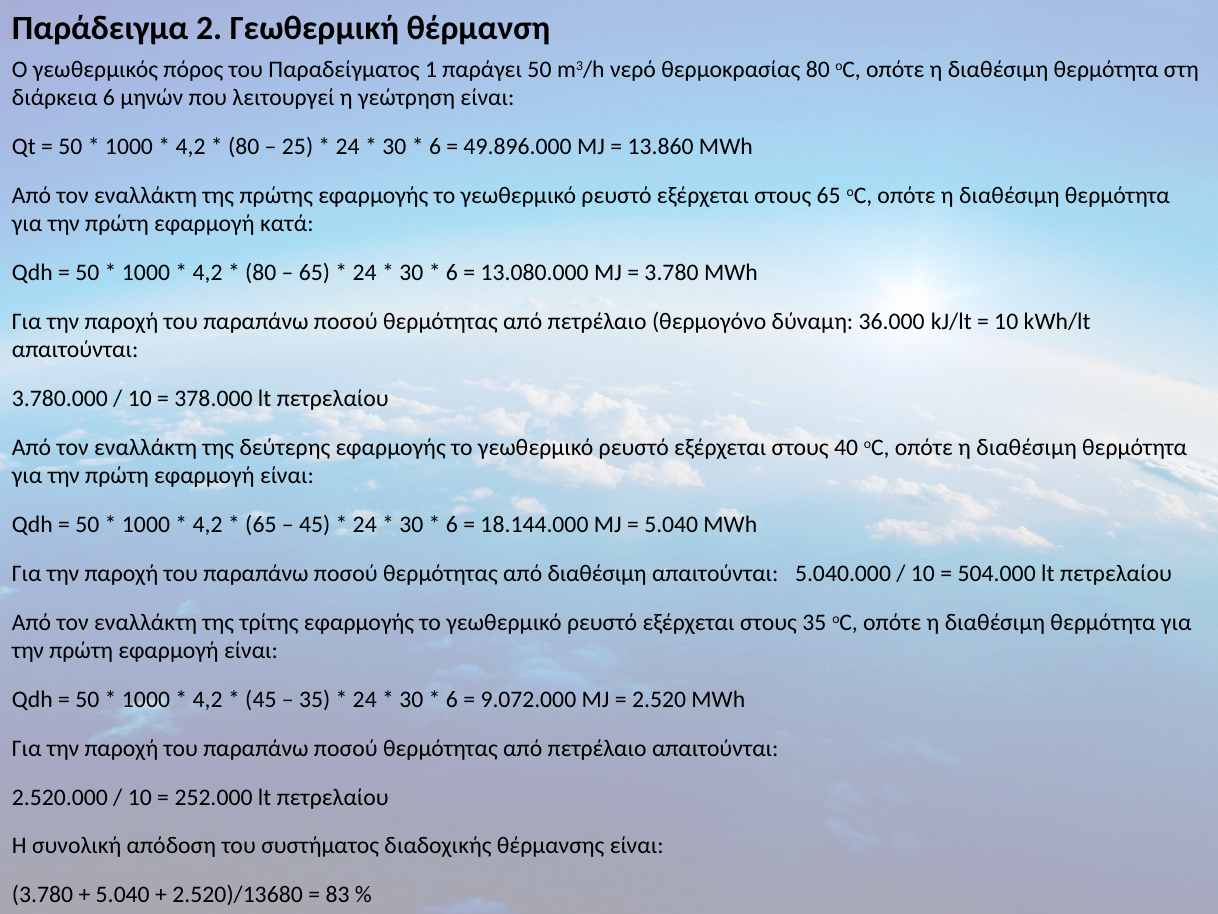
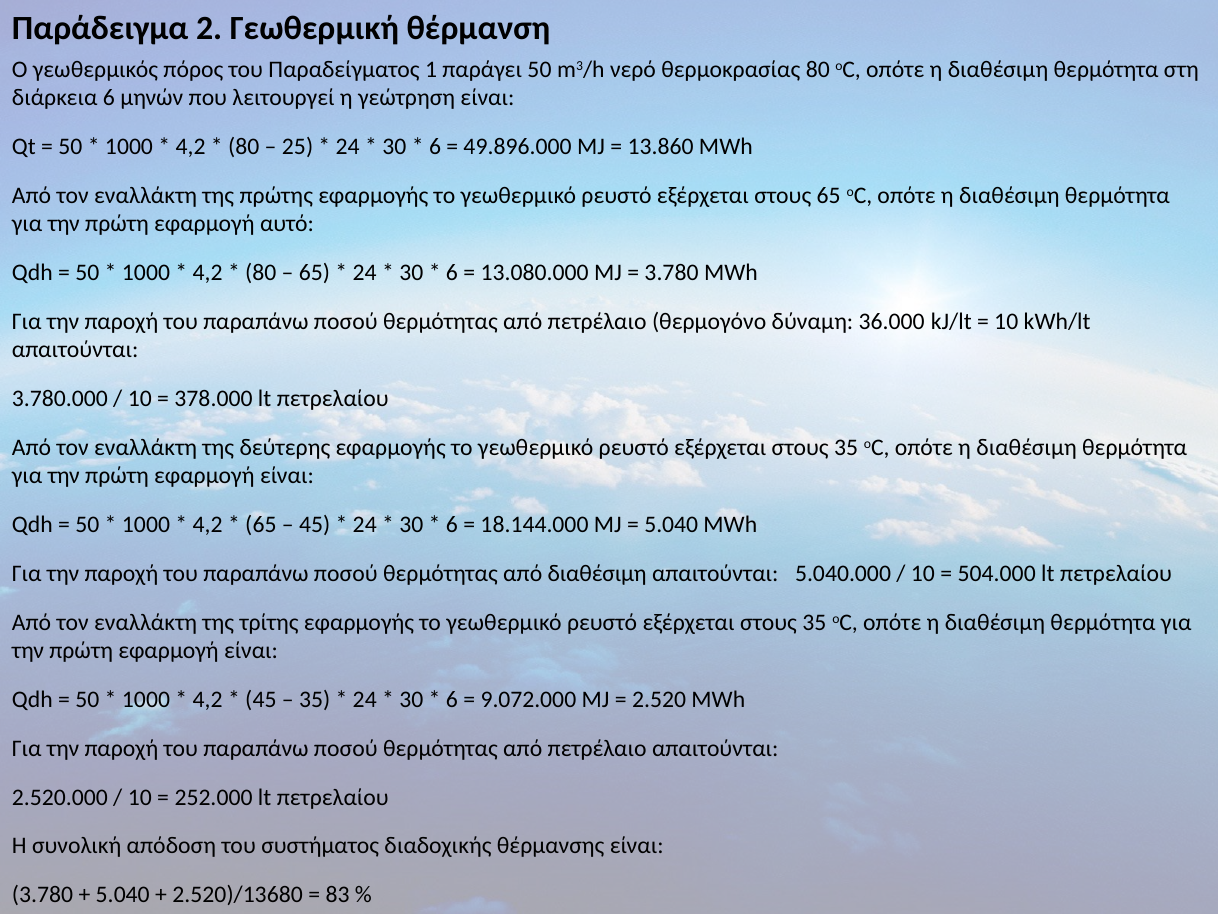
κατά: κατά -> αυτό
40 at (846, 447): 40 -> 35
